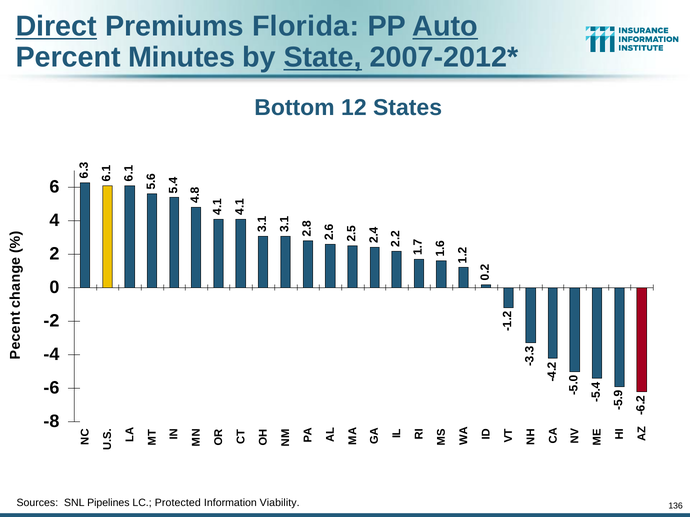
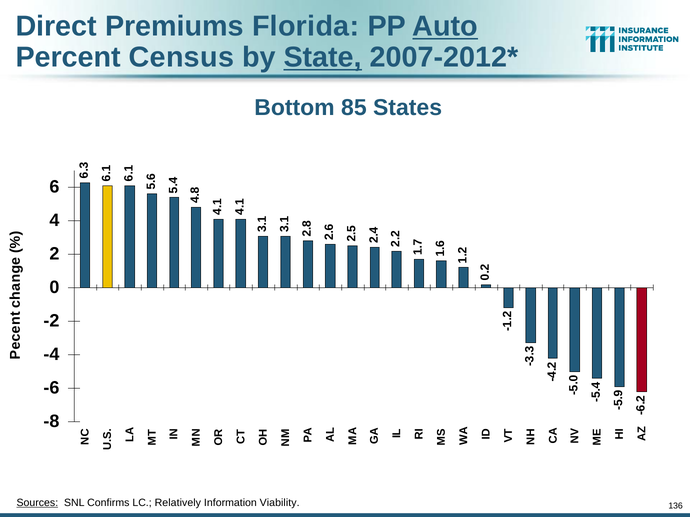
Direct underline: present -> none
Minutes: Minutes -> Census
12: 12 -> 85
Sources underline: none -> present
Pipelines: Pipelines -> Confirms
Protected: Protected -> Relatively
